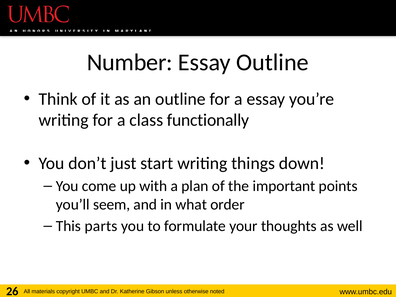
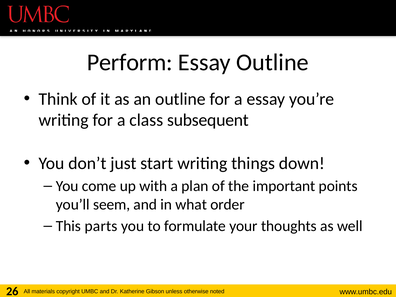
Number: Number -> Perform
functionally: functionally -> subsequent
